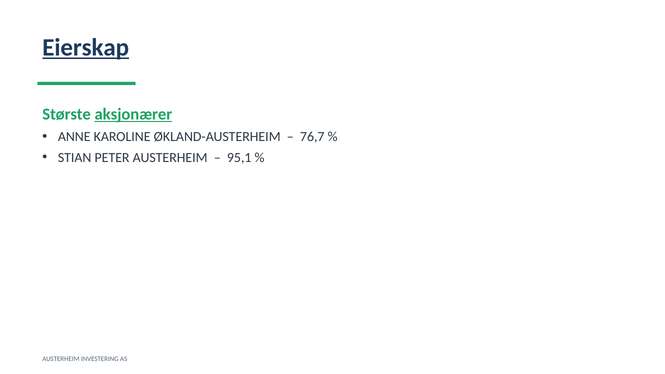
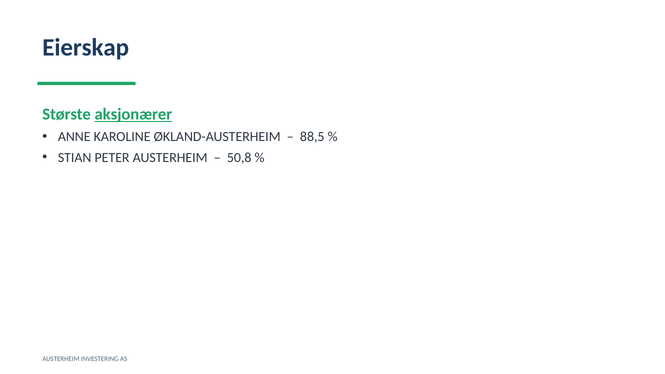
Eierskap underline: present -> none
76,7: 76,7 -> 88,5
95,1: 95,1 -> 50,8
